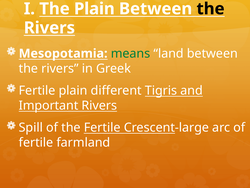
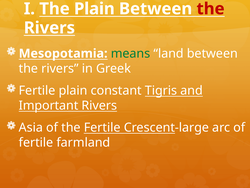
the at (211, 9) colour: black -> red
different: different -> constant
Spill: Spill -> Asia
